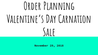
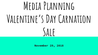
Order: Order -> Media
